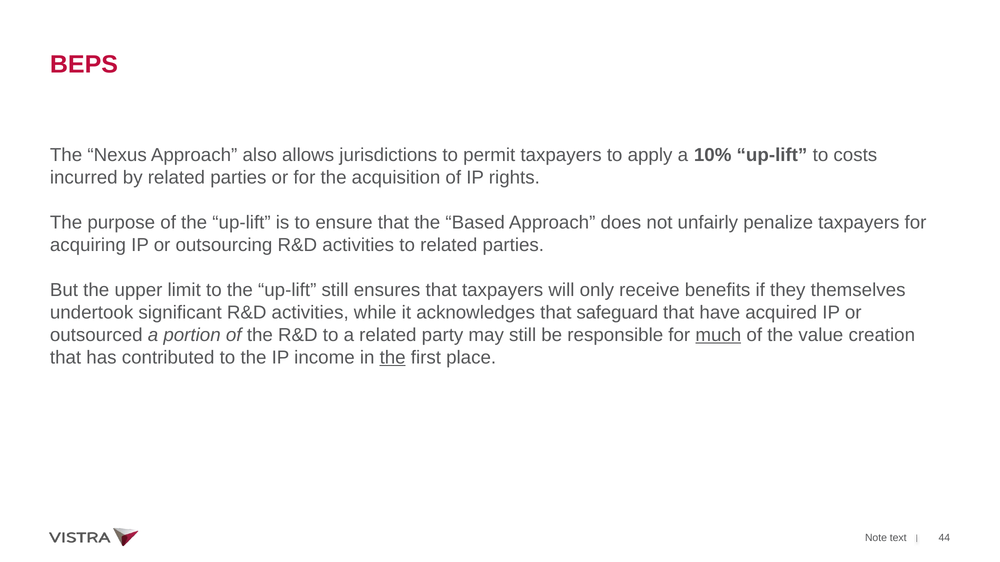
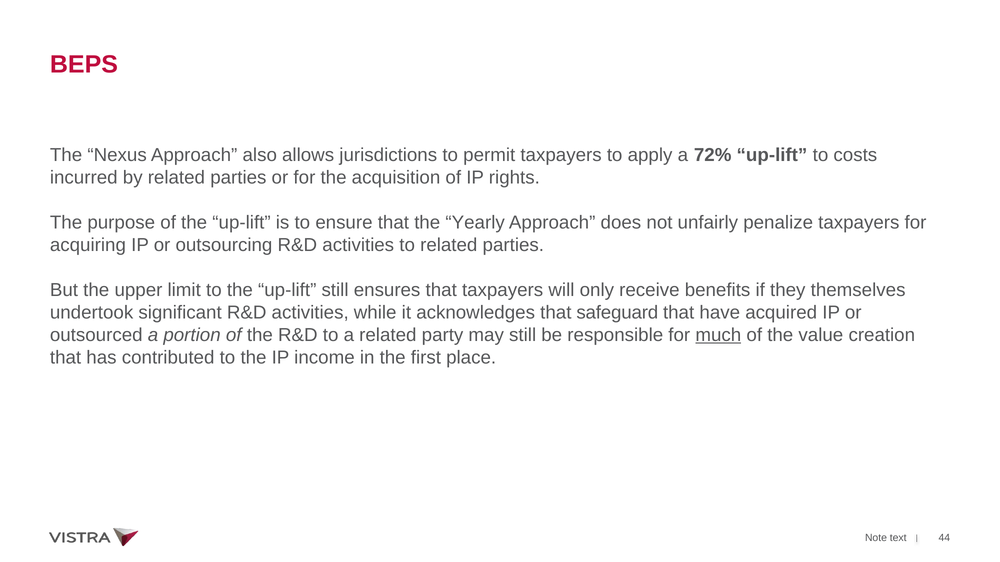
10%: 10% -> 72%
Based: Based -> Yearly
the at (393, 358) underline: present -> none
